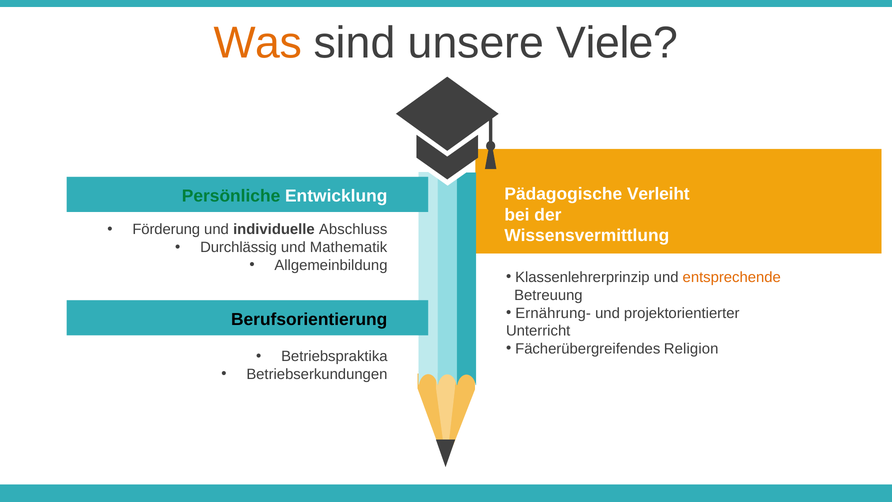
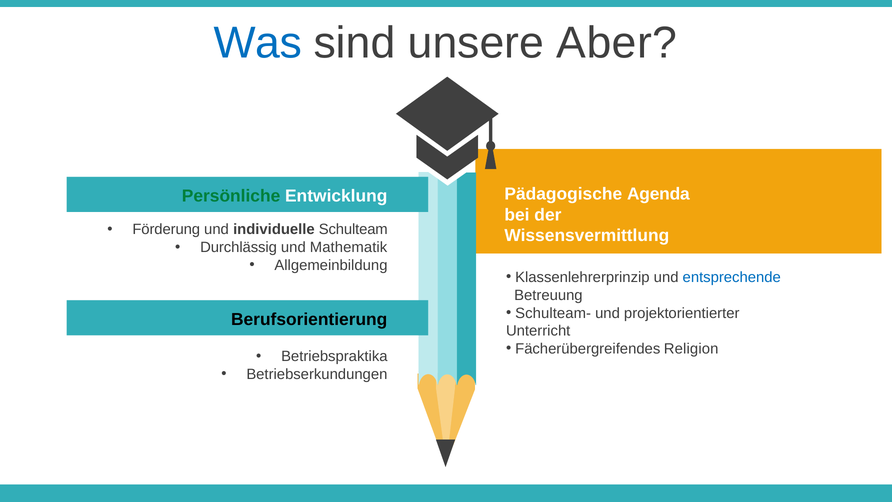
Was colour: orange -> blue
Viele: Viele -> Aber
Verleiht: Verleiht -> Agenda
Abschluss: Abschluss -> Schulteam
entsprechende colour: orange -> blue
Ernährung-: Ernährung- -> Schulteam-
